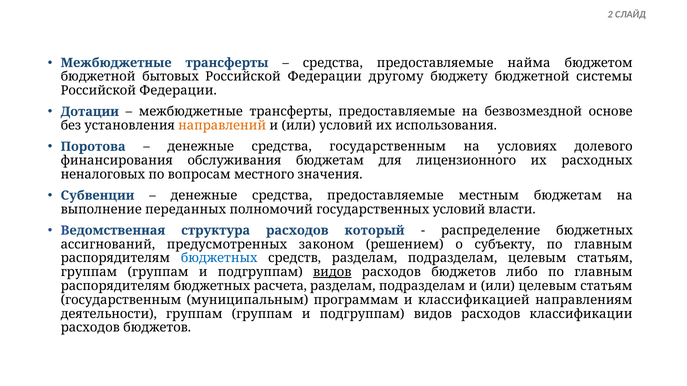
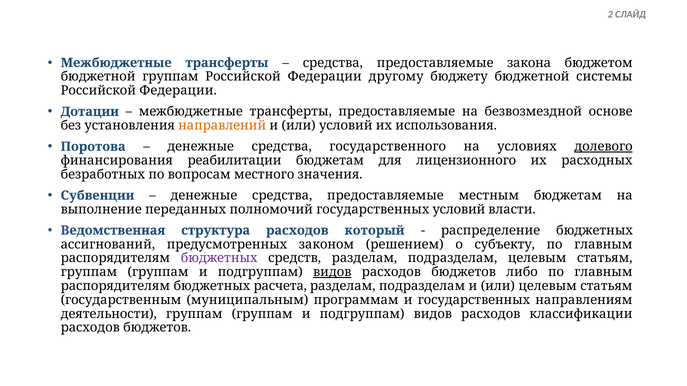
найма: найма -> закона
бюджетной бытовых: бытовых -> группам
средства государственным: государственным -> государственного
долевого underline: none -> present
обслуживания: обслуживания -> реабилитации
неналоговых: неналоговых -> безработных
бюджетных at (219, 258) colour: blue -> purple
и классификацией: классификацией -> государственных
